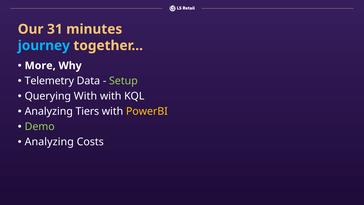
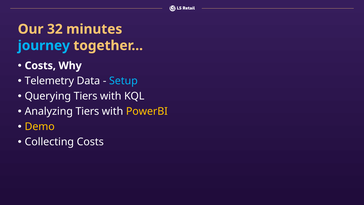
31: 31 -> 32
More at (40, 66): More -> Costs
Setup colour: light green -> light blue
Querying With: With -> Tiers
Demo colour: light green -> yellow
Analyzing at (49, 142): Analyzing -> Collecting
